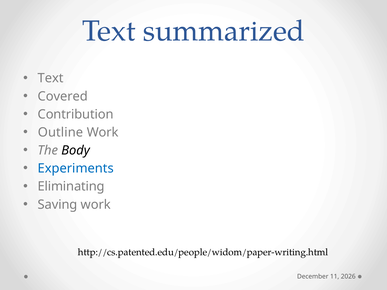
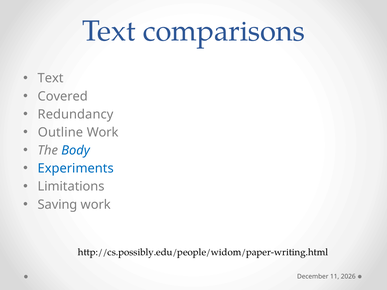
summarized: summarized -> comparisons
Contribution: Contribution -> Redundancy
Body colour: black -> blue
Eliminating: Eliminating -> Limitations
http://cs.patented.edu/people/widom/paper-writing.html: http://cs.patented.edu/people/widom/paper-writing.html -> http://cs.possibly.edu/people/widom/paper-writing.html
